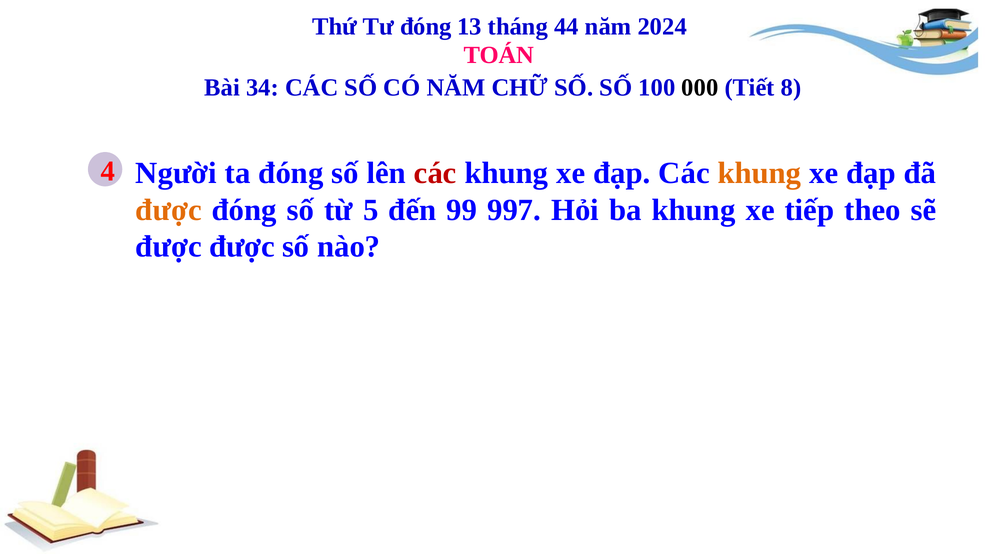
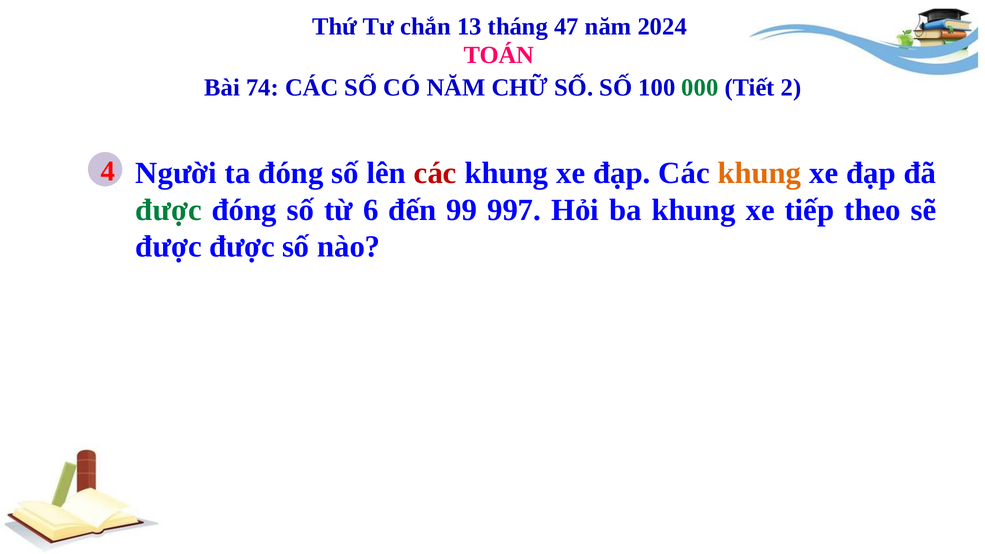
Tư đóng: đóng -> chắn
44: 44 -> 47
34: 34 -> 74
000 colour: black -> green
8: 8 -> 2
được at (169, 210) colour: orange -> green
5: 5 -> 6
